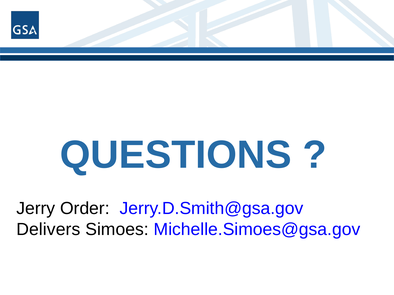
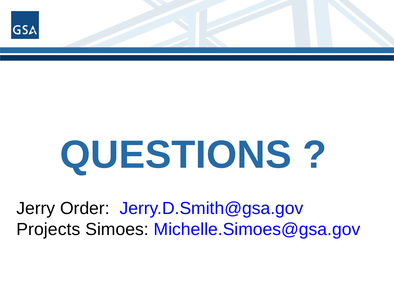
Delivers: Delivers -> Projects
